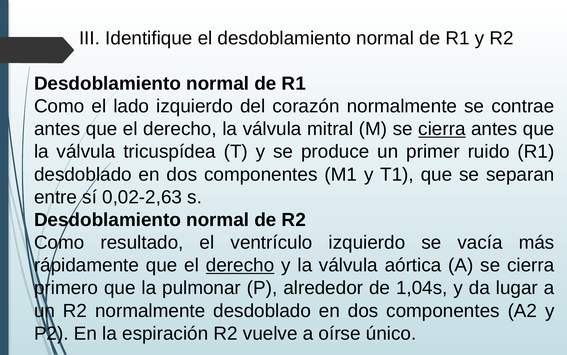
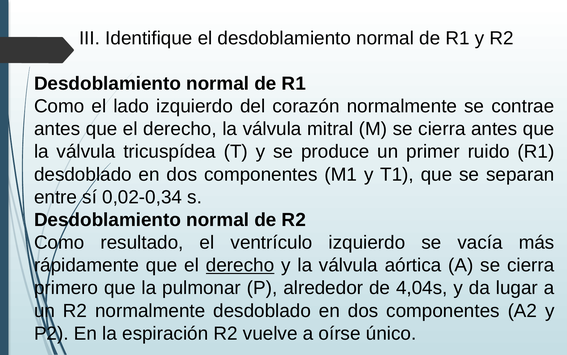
cierra at (442, 129) underline: present -> none
0,02-2,63: 0,02-2,63 -> 0,02-0,34
1,04s: 1,04s -> 4,04s
